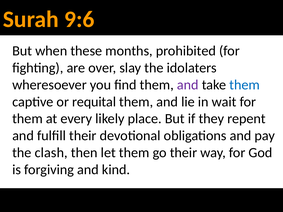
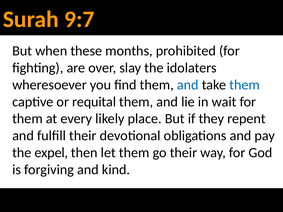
9:6: 9:6 -> 9:7
and at (188, 85) colour: purple -> blue
clash: clash -> expel
